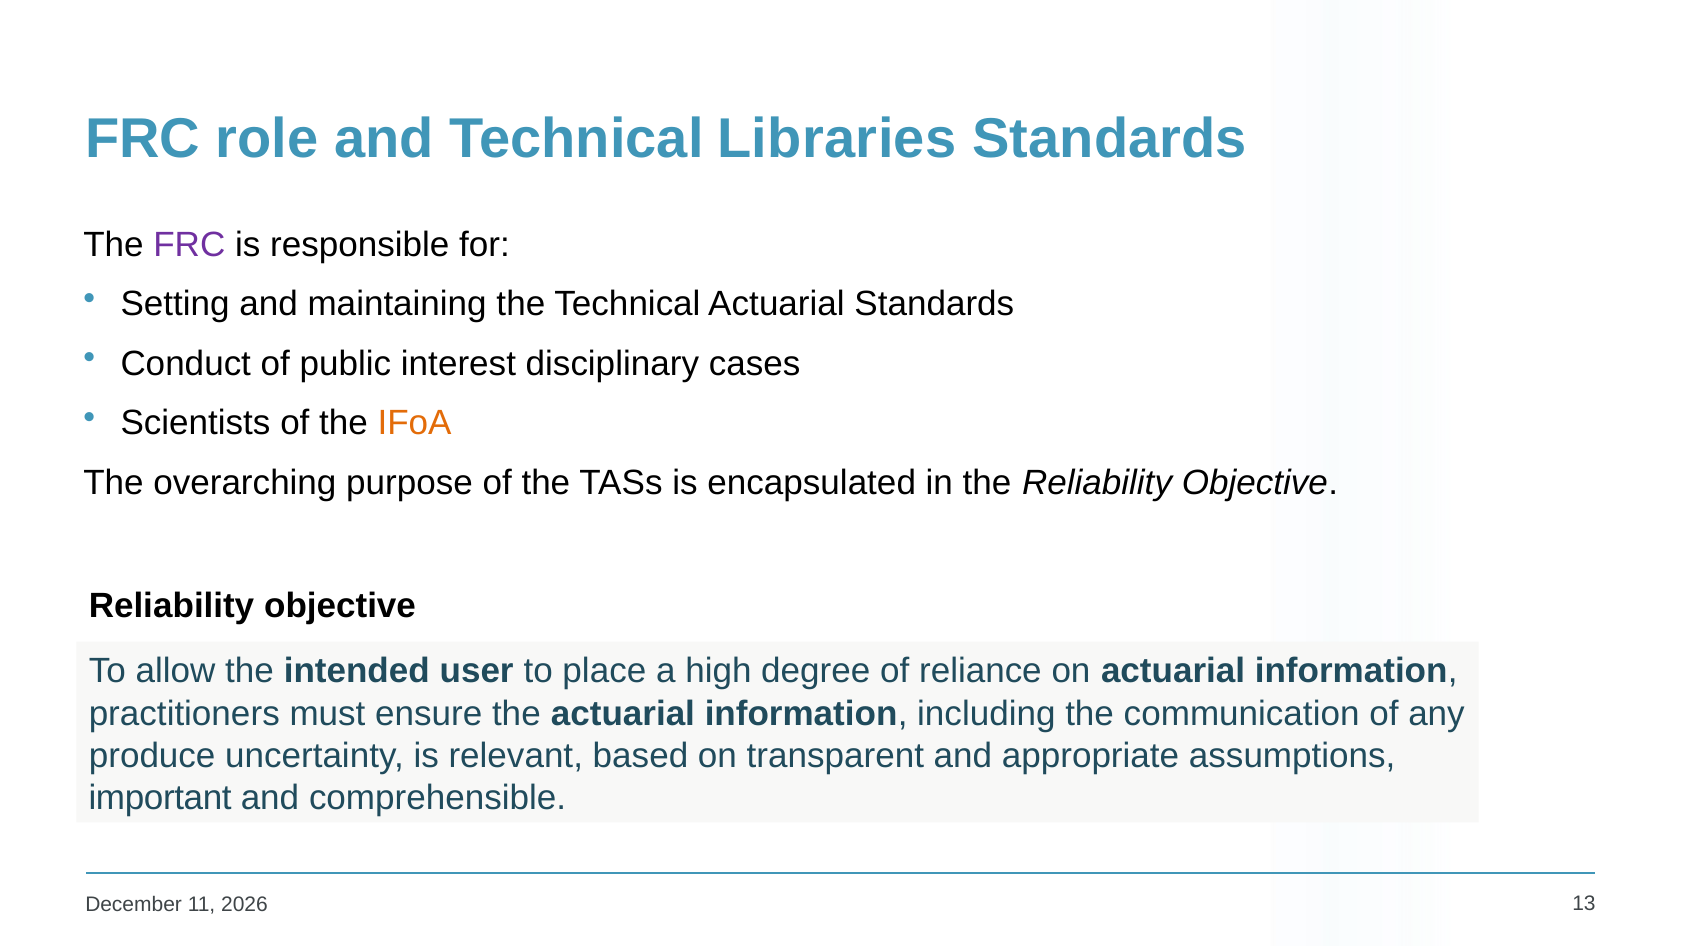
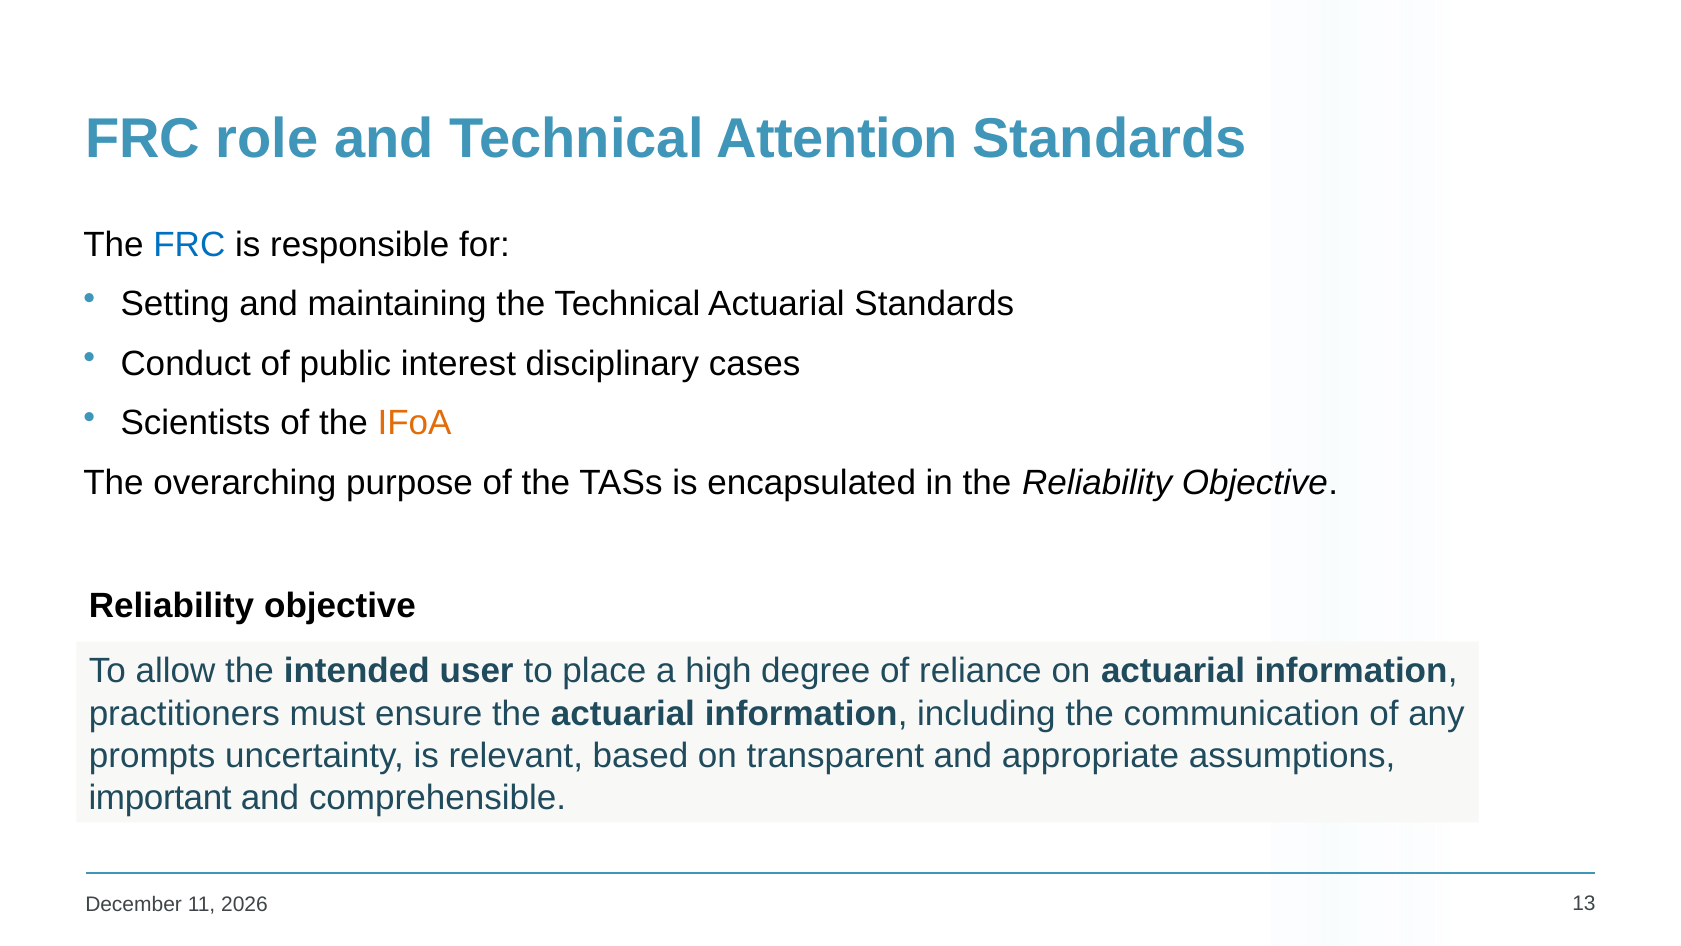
Libraries: Libraries -> Attention
FRC at (189, 244) colour: purple -> blue
produce: produce -> prompts
